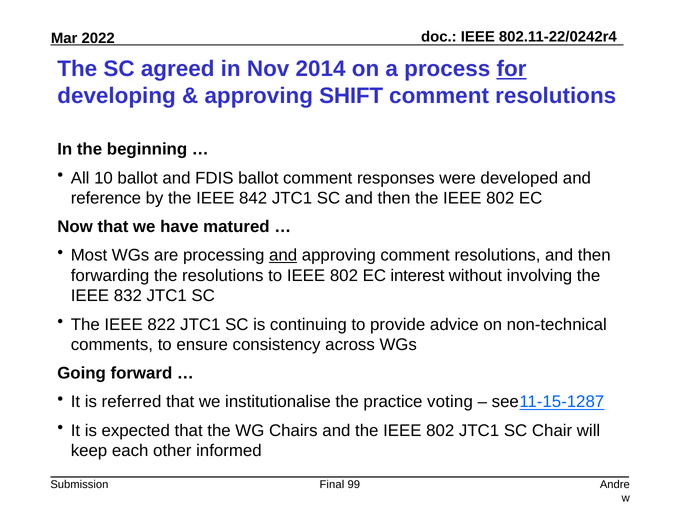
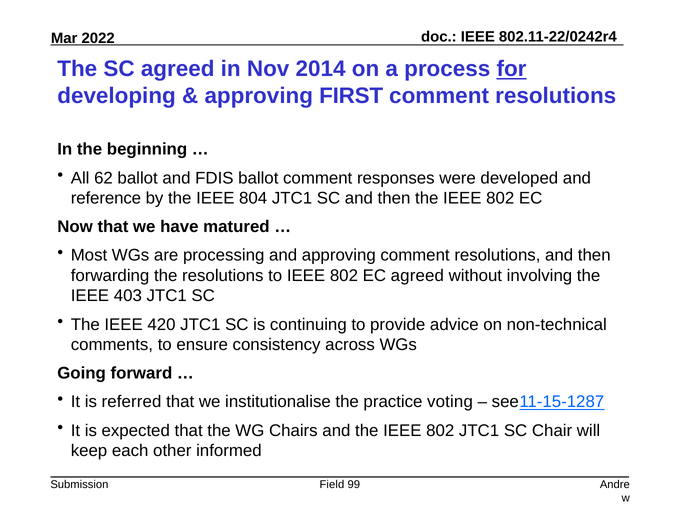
SHIFT: SHIFT -> FIRST
10: 10 -> 62
842: 842 -> 804
and at (283, 256) underline: present -> none
EC interest: interest -> agreed
832: 832 -> 403
822: 822 -> 420
Final: Final -> Field
